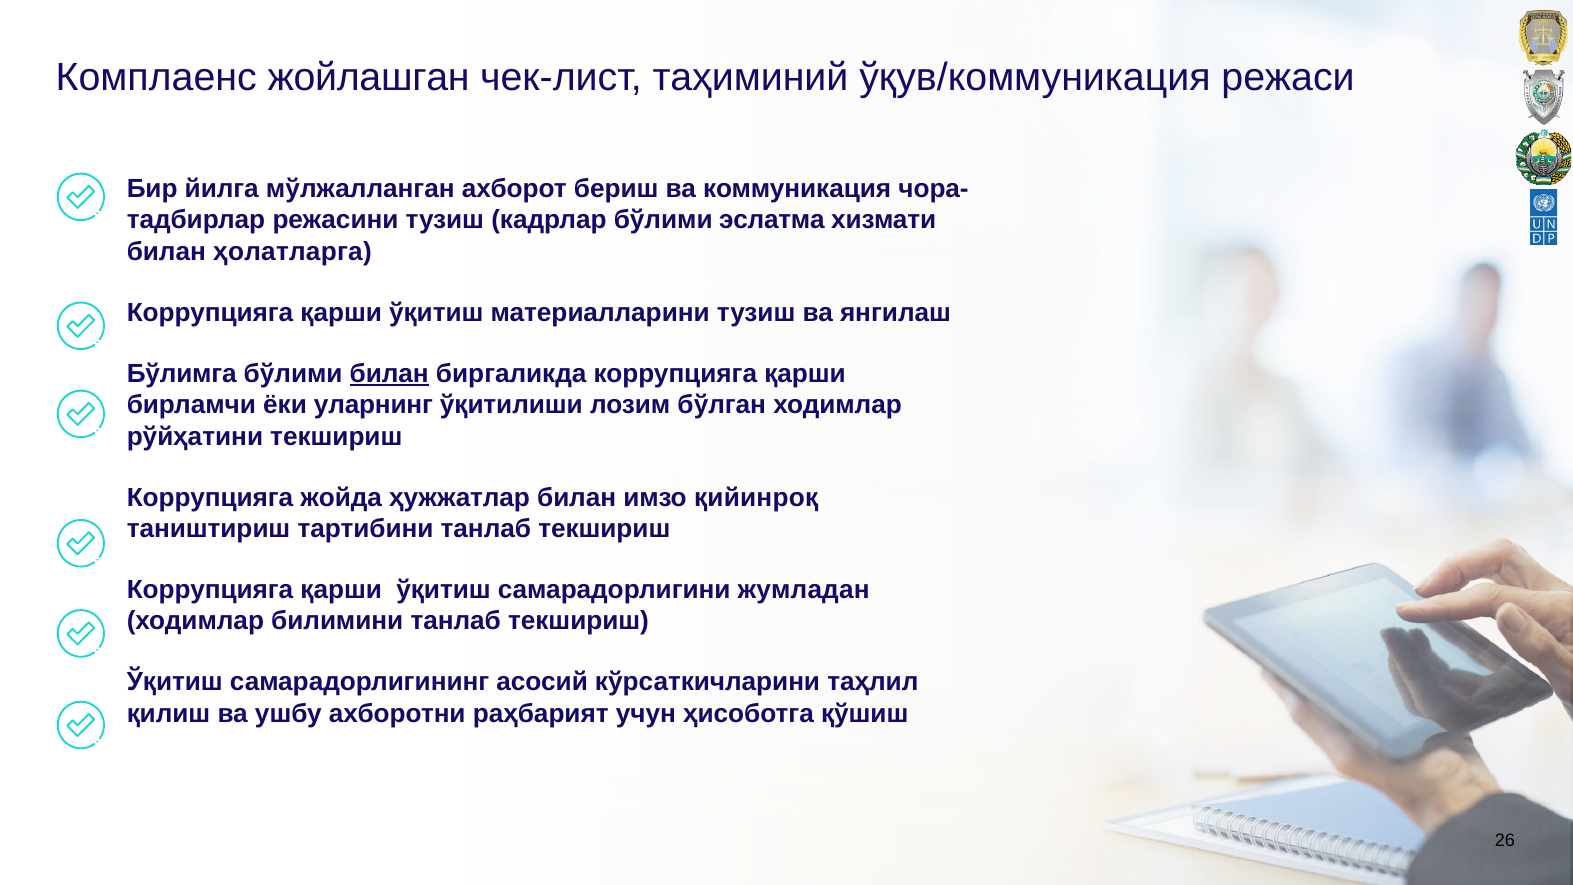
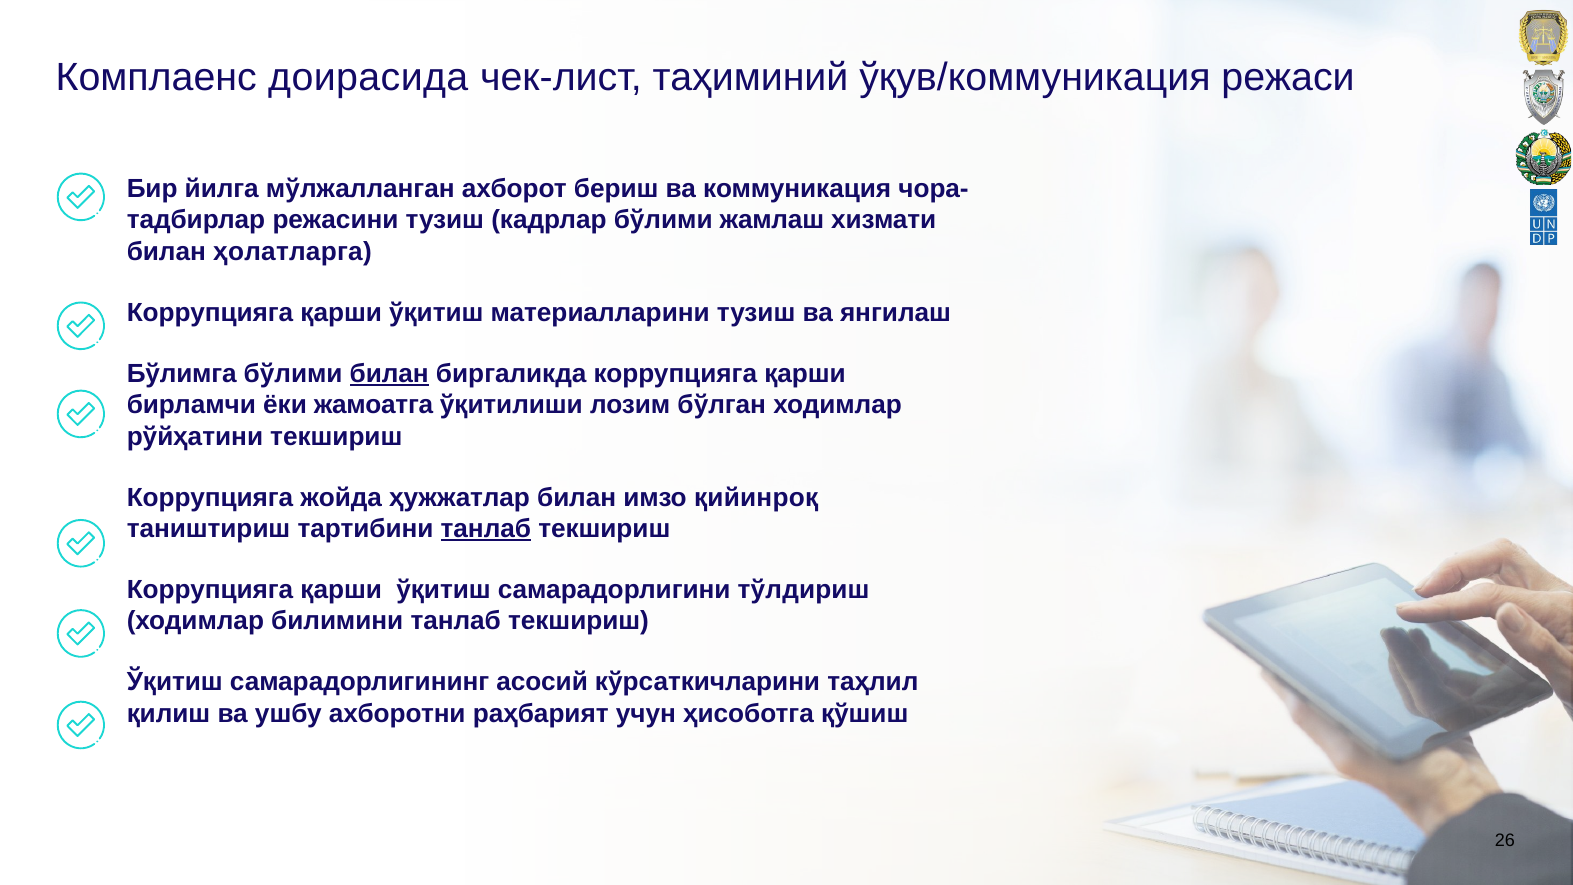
жойлашган: жойлашган -> доирасида
эслатма: эслатма -> жамлаш
уларнинг: уларнинг -> жамоатга
танлаб at (486, 529) underline: none -> present
жумладан: жумладан -> тўлдириш
